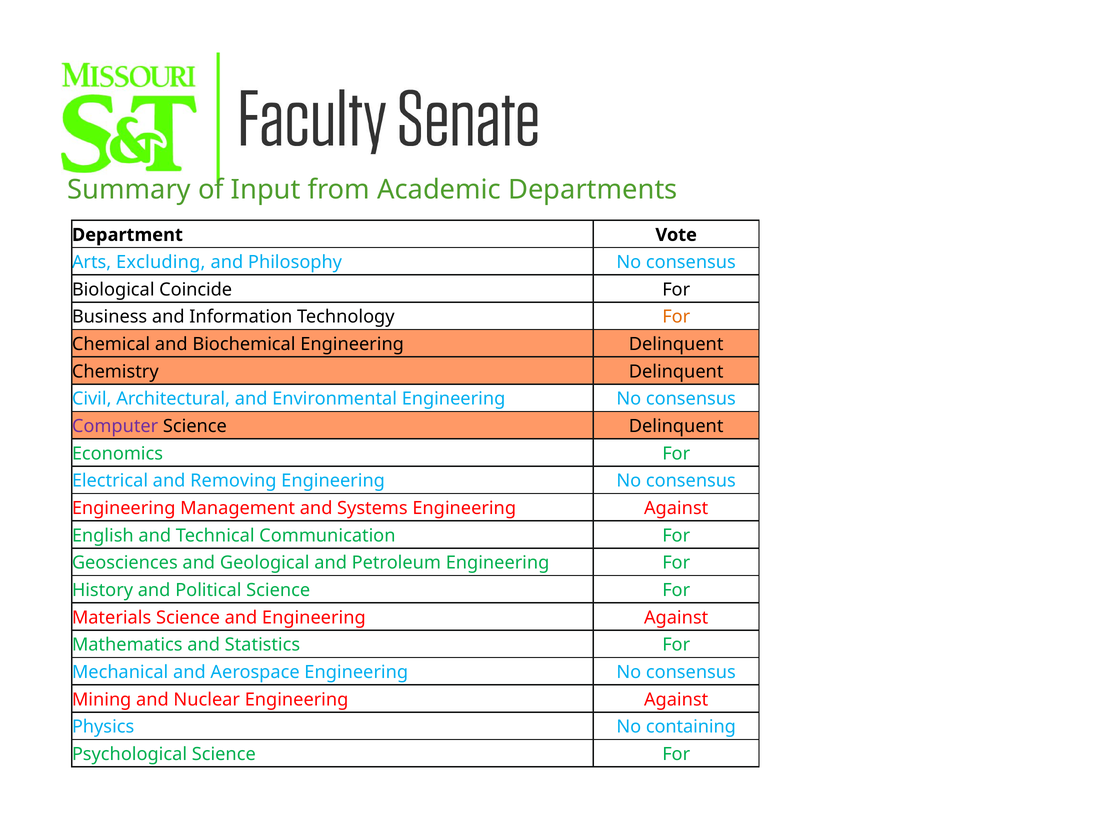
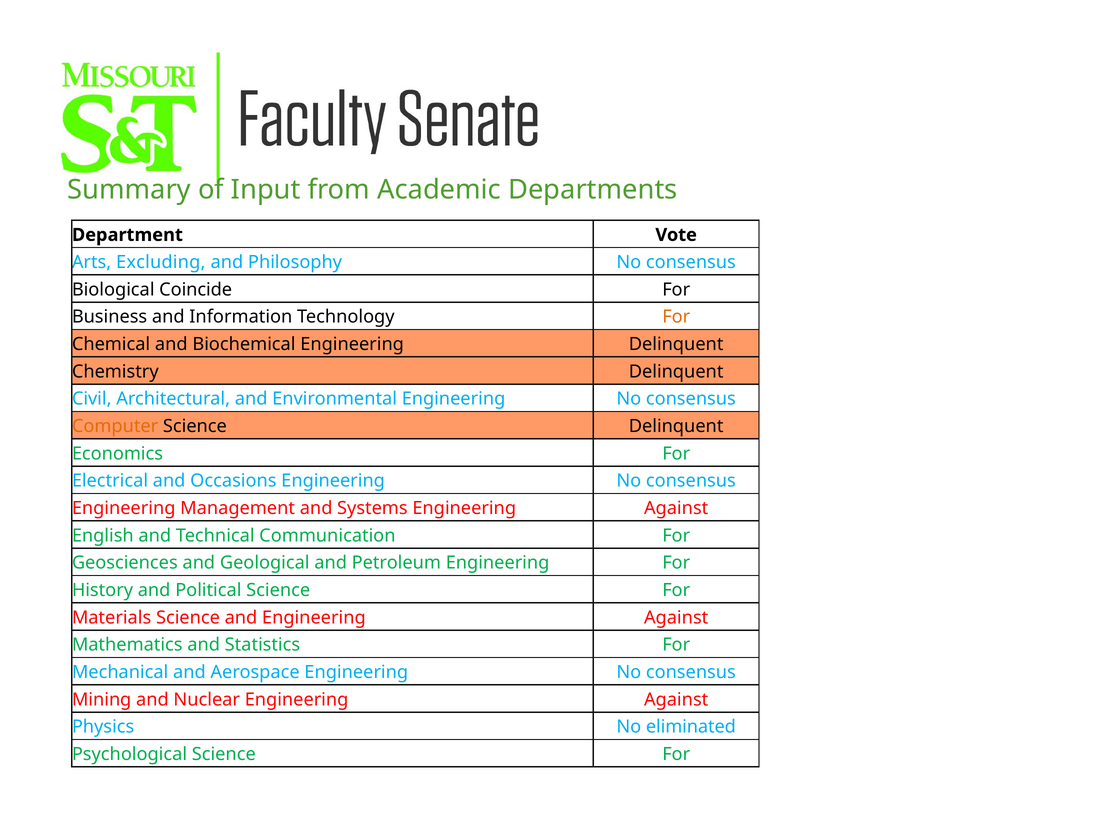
Computer colour: purple -> orange
Removing: Removing -> Occasions
containing: containing -> eliminated
